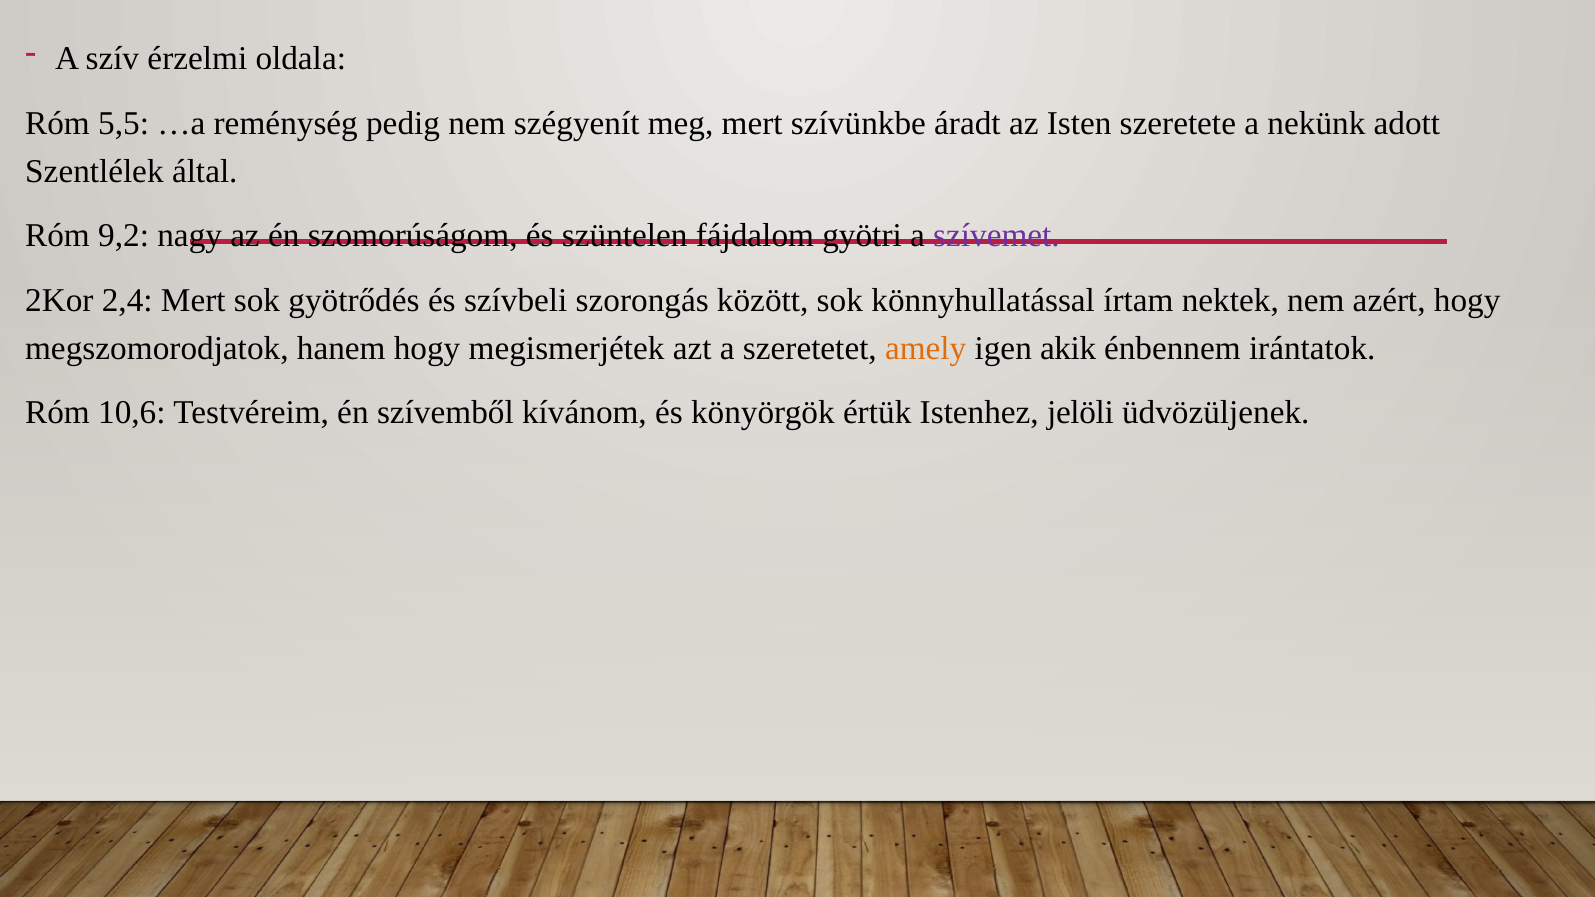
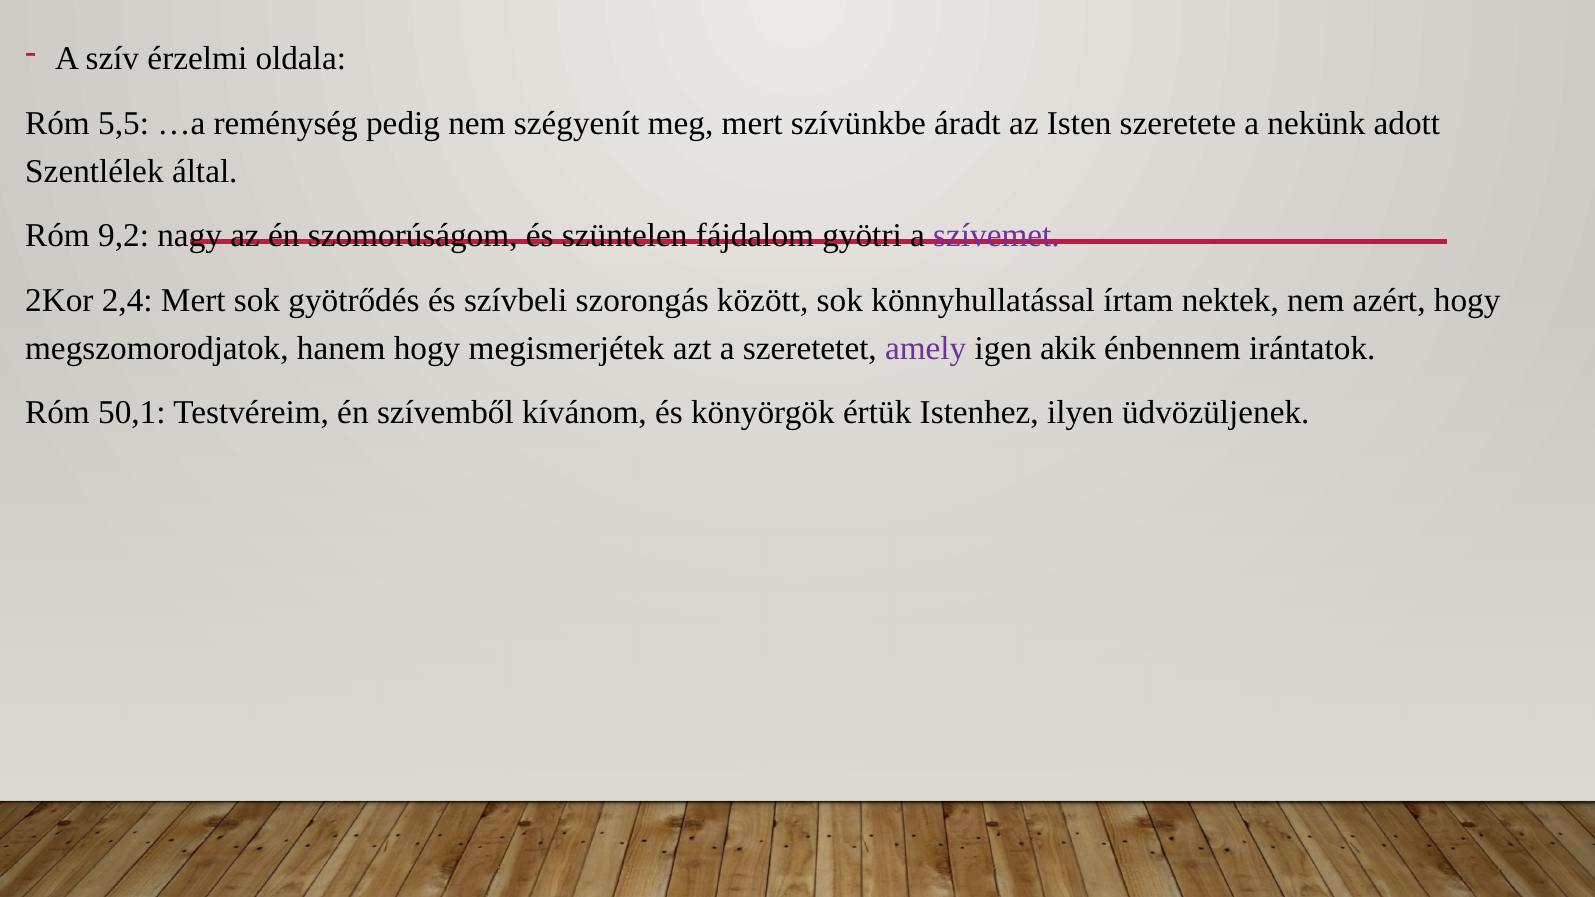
amely colour: orange -> purple
10,6: 10,6 -> 50,1
jelöli: jelöli -> ilyen
